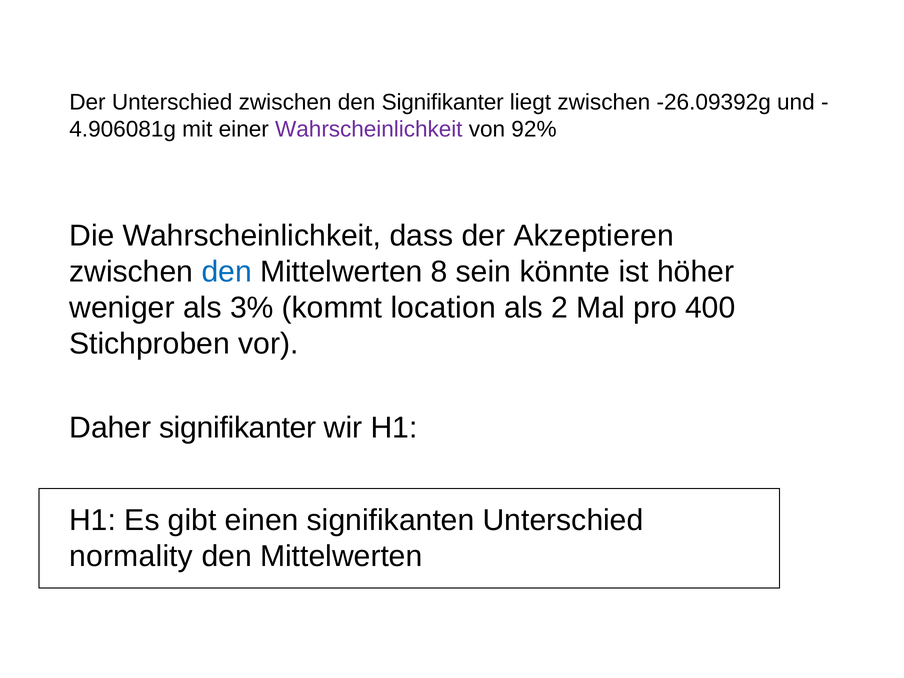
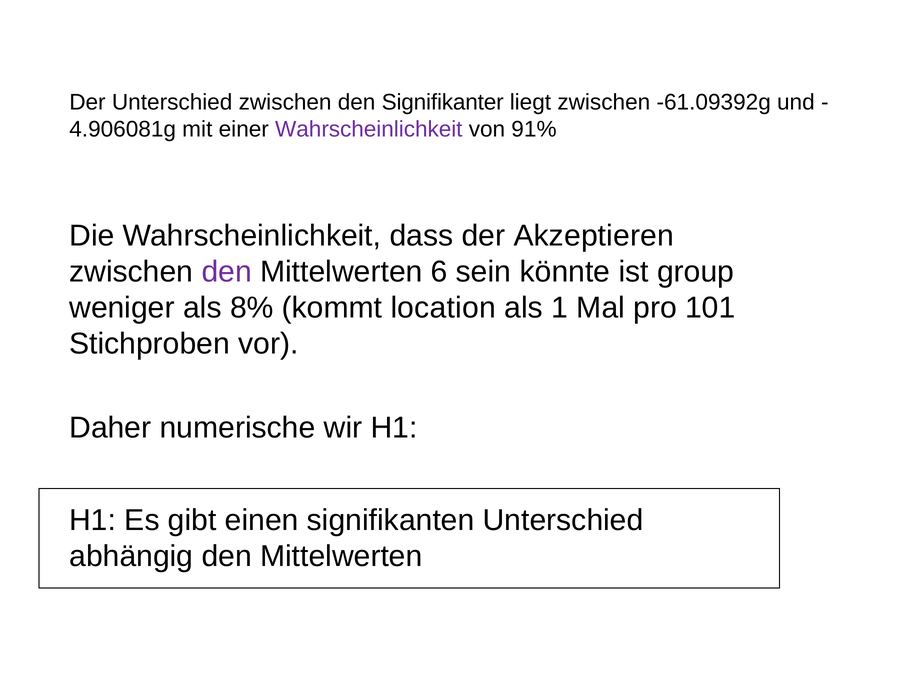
-26.09392g: -26.09392g -> -61.09392g
92%: 92% -> 91%
den at (227, 272) colour: blue -> purple
8: 8 -> 6
höher: höher -> group
3%: 3% -> 8%
2: 2 -> 1
400: 400 -> 101
Daher signifikanter: signifikanter -> numerische
normality: normality -> abhängig
